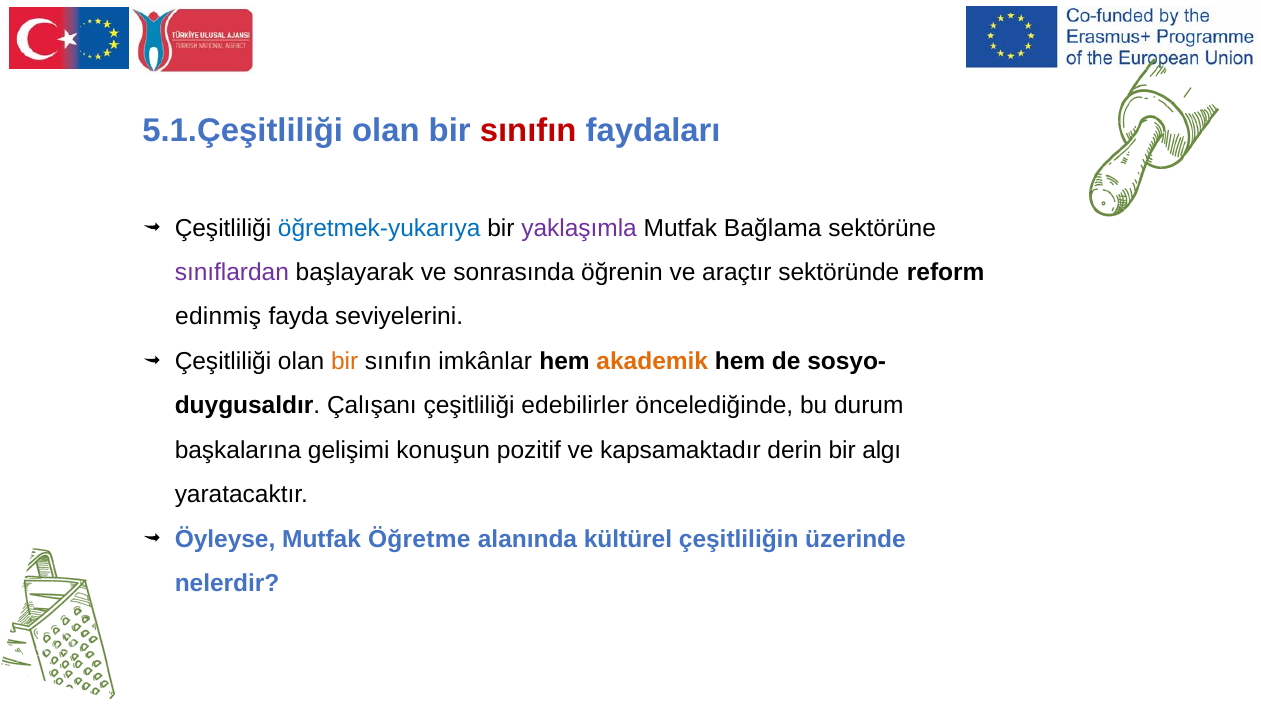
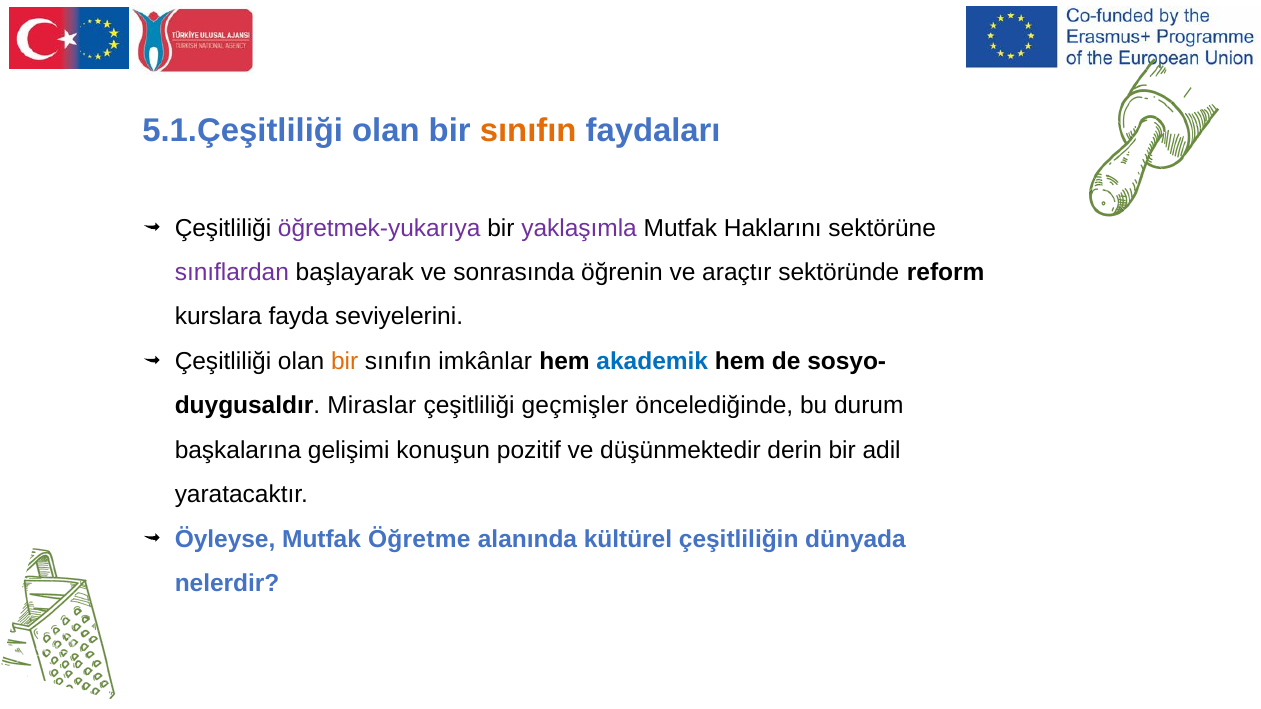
sınıfın at (528, 131) colour: red -> orange
öğretmek-yukarıya colour: blue -> purple
Bağlama: Bağlama -> Haklarını
edinmiş: edinmiş -> kurslara
akademik colour: orange -> blue
Çalışanı: Çalışanı -> Miraslar
edebilirler: edebilirler -> geçmişler
kapsamaktadır: kapsamaktadır -> düşünmektedir
algı: algı -> adil
üzerinde: üzerinde -> dünyada
